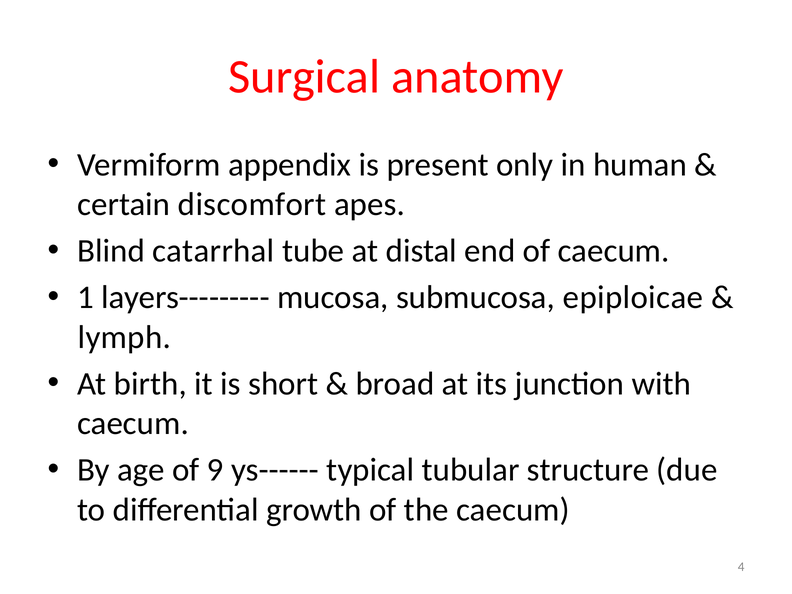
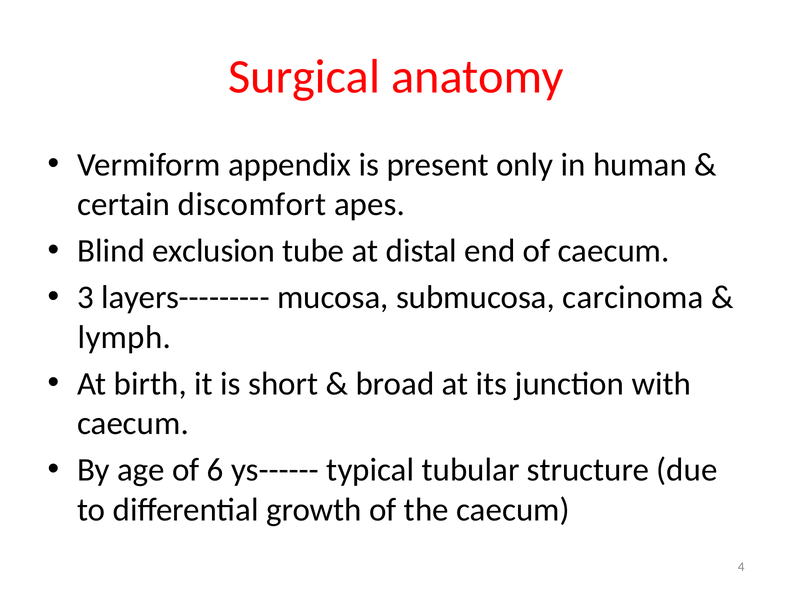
catarrhal: catarrhal -> exclusion
1: 1 -> 3
epiploicae: epiploicae -> carcinoma
9: 9 -> 6
